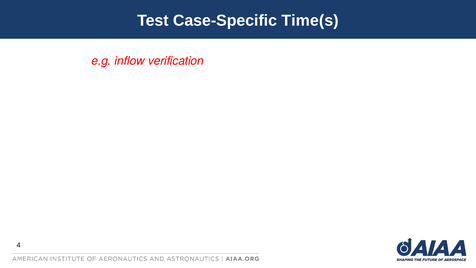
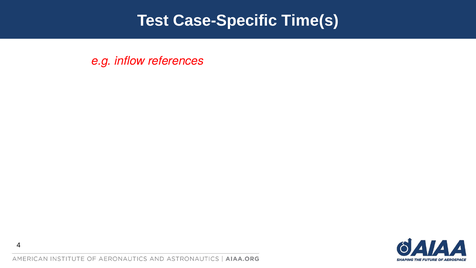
verification: verification -> references
